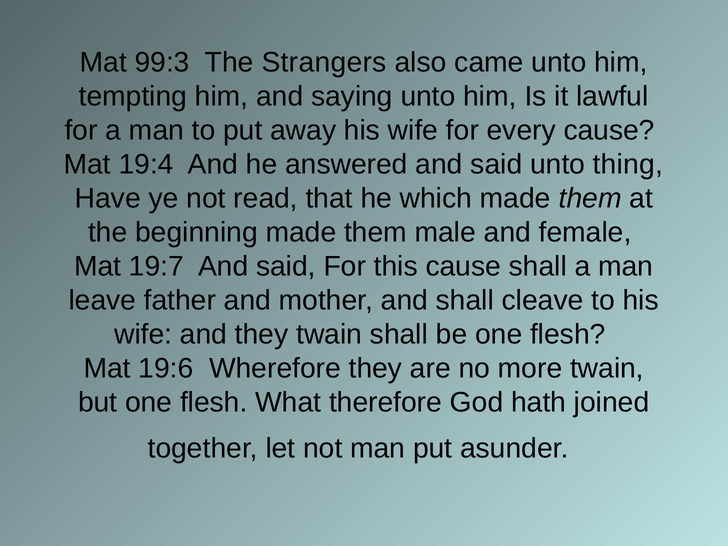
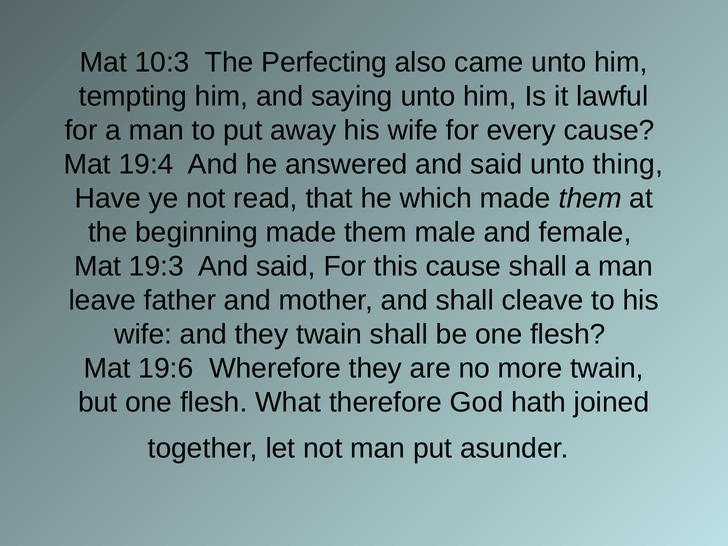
99:3: 99:3 -> 10:3
Strangers: Strangers -> Perfecting
19:7: 19:7 -> 19:3
